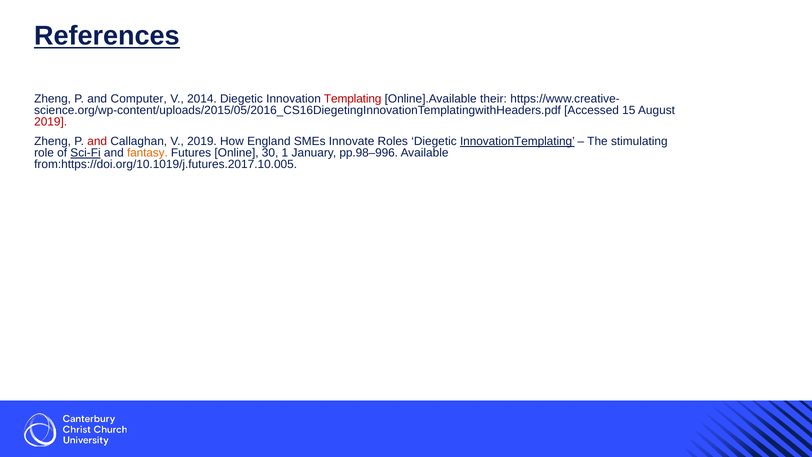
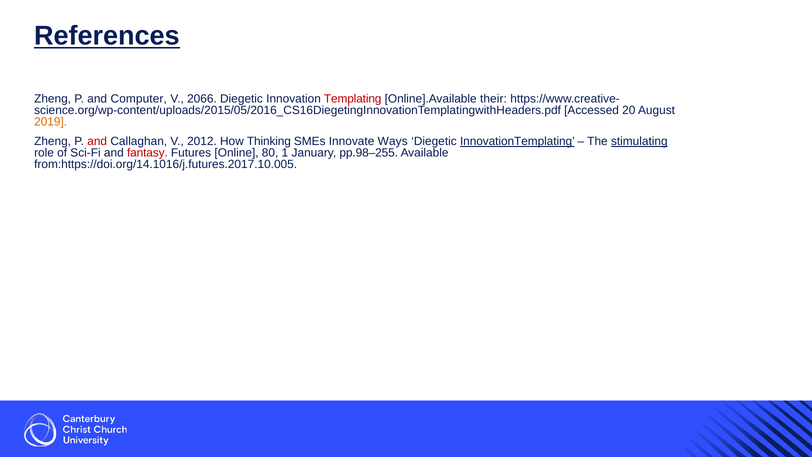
2014: 2014 -> 2066
15: 15 -> 20
2019 at (51, 122) colour: red -> orange
V 2019: 2019 -> 2012
England: England -> Thinking
Roles: Roles -> Ways
stimulating underline: none -> present
Sci-Fi underline: present -> none
fantasy colour: orange -> red
30: 30 -> 80
pp.98–996: pp.98–996 -> pp.98–255
from:https://doi.org/10.1019/j.futures.2017.10.005: from:https://doi.org/10.1019/j.futures.2017.10.005 -> from:https://doi.org/14.1016/j.futures.2017.10.005
